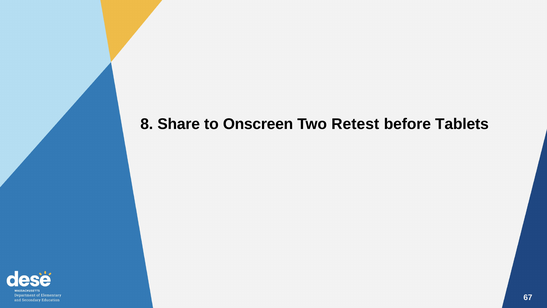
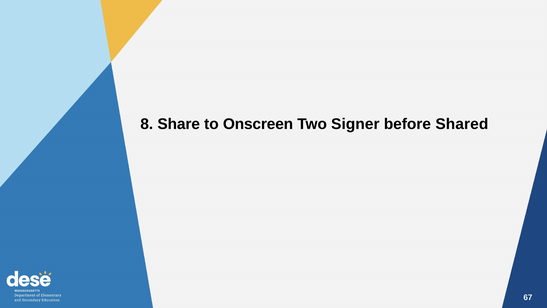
Retest: Retest -> Signer
Tablets: Tablets -> Shared
